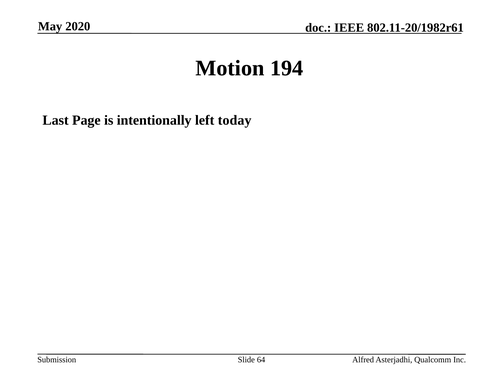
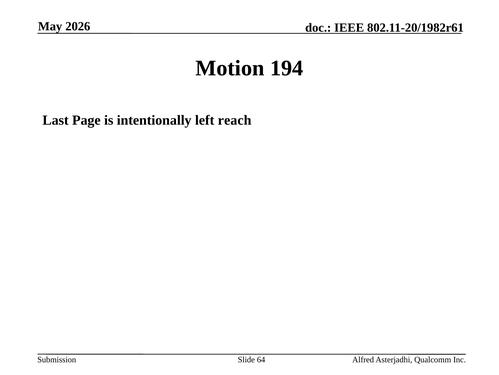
2020: 2020 -> 2026
today: today -> reach
